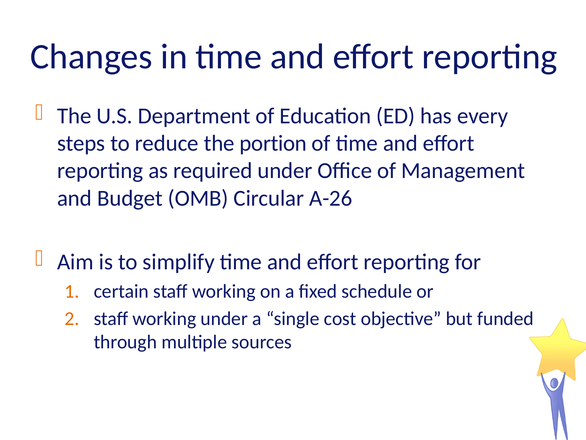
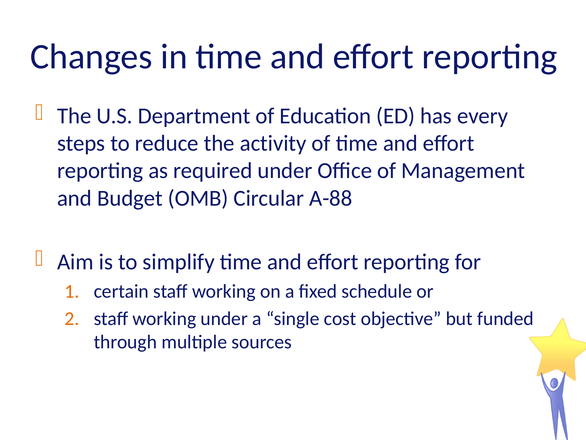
portion: portion -> activity
A-26: A-26 -> A-88
